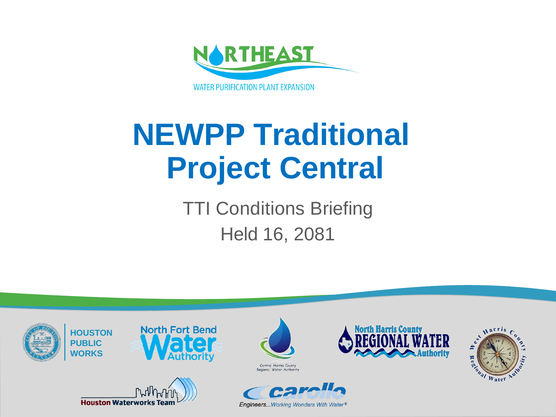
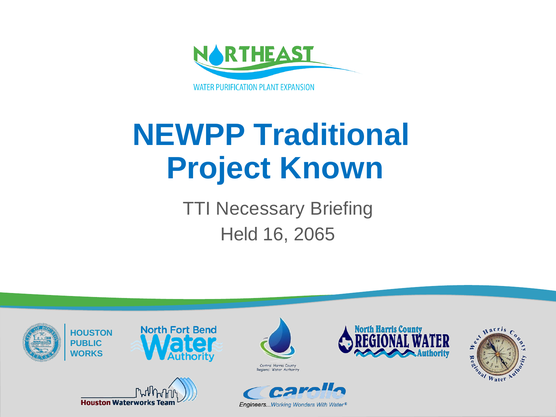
Central: Central -> Known
Conditions: Conditions -> Necessary
2081: 2081 -> 2065
